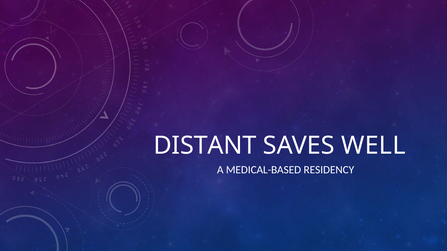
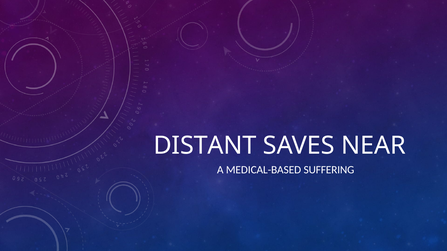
WELL: WELL -> NEAR
RESIDENCY: RESIDENCY -> SUFFERING
